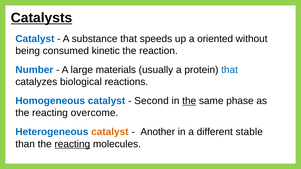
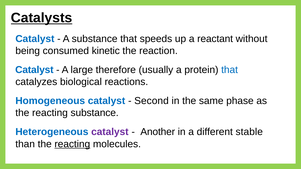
oriented: oriented -> reactant
Number at (34, 70): Number -> Catalyst
materials: materials -> therefore
the at (189, 101) underline: present -> none
reacting overcome: overcome -> substance
catalyst at (110, 132) colour: orange -> purple
